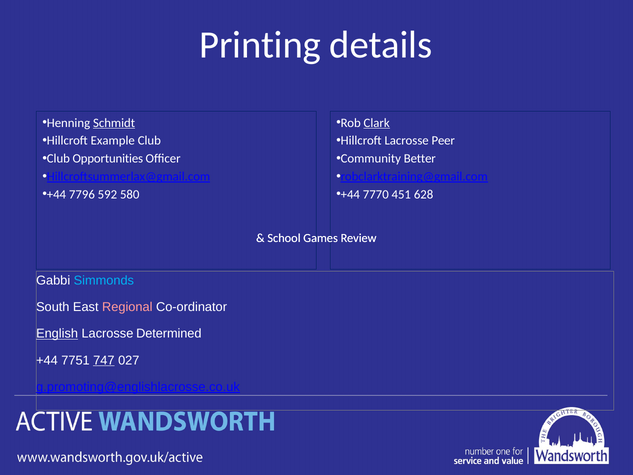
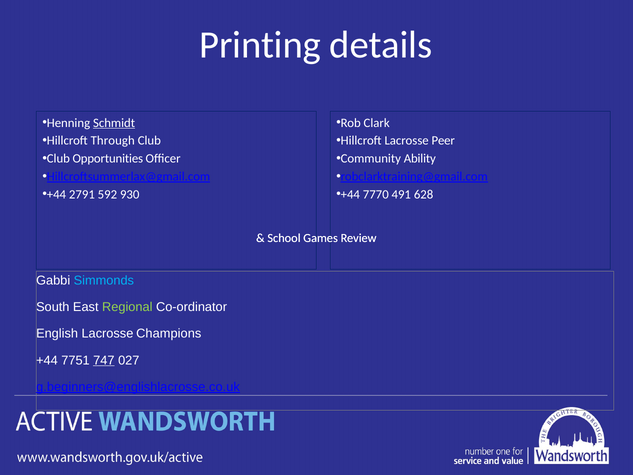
Clark underline: present -> none
Example: Example -> Through
Better: Better -> Ability
7796: 7796 -> 2791
580: 580 -> 930
451: 451 -> 491
Regional colour: pink -> light green
English underline: present -> none
Determined: Determined -> Champions
g.promoting@englishlacrosse.co.uk: g.promoting@englishlacrosse.co.uk -> g.beginners@englishlacrosse.co.uk
